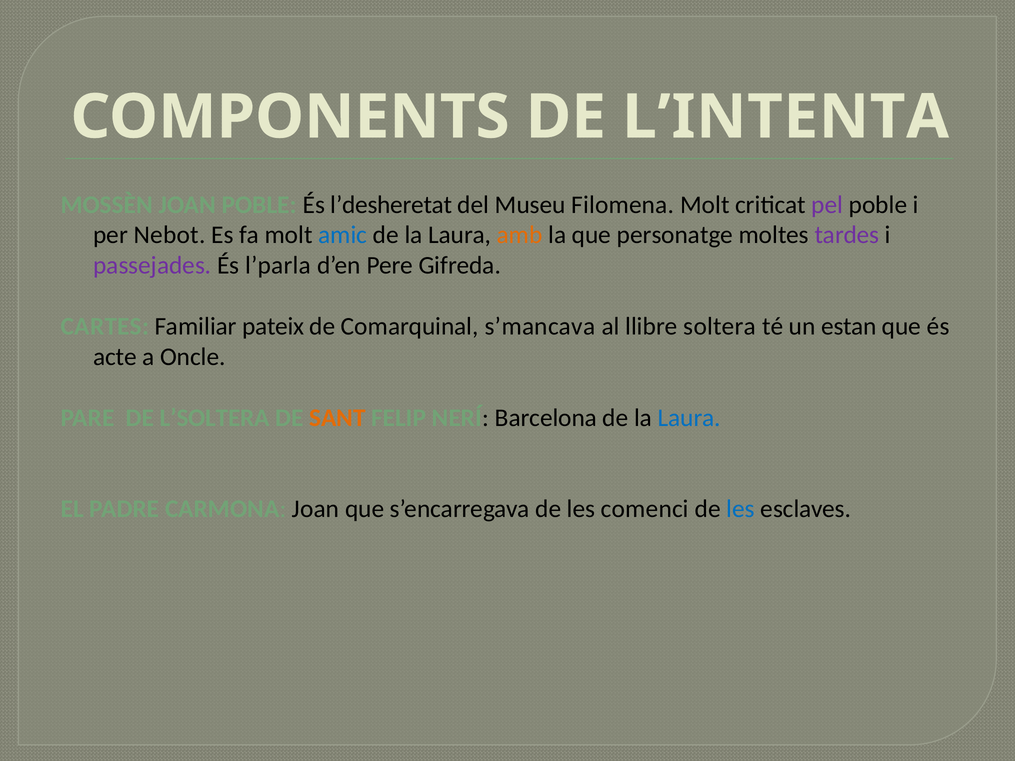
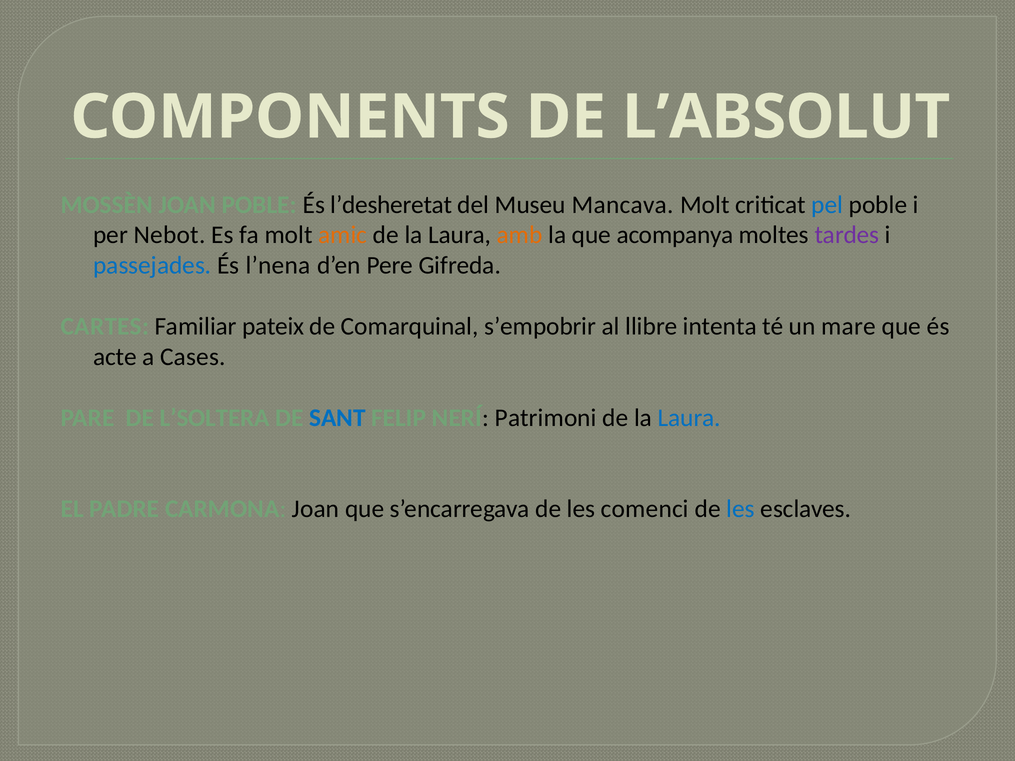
L’INTENTA: L’INTENTA -> L’ABSOLUT
Filomena: Filomena -> Mancava
pel colour: purple -> blue
amic colour: blue -> orange
personatge: personatge -> acompanya
passejades colour: purple -> blue
l’parla: l’parla -> l’nena
s’mancava: s’mancava -> s’empobrir
soltera: soltera -> intenta
estan: estan -> mare
Oncle: Oncle -> Cases
SANT colour: orange -> blue
Barcelona: Barcelona -> Patrimoni
